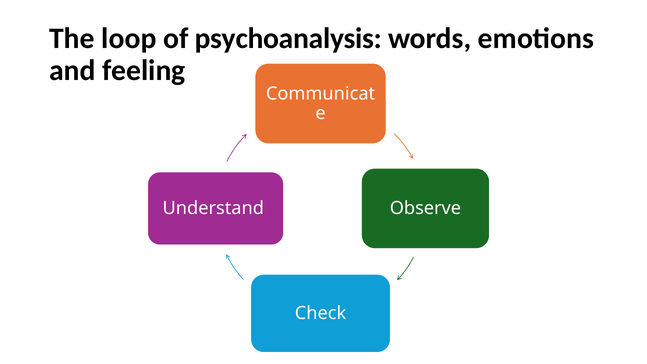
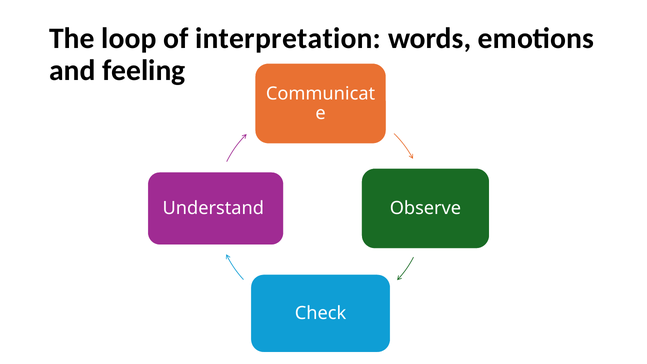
psychoanalysis: psychoanalysis -> interpretation
